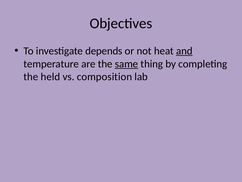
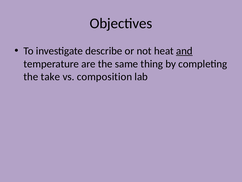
depends: depends -> describe
same underline: present -> none
held: held -> take
